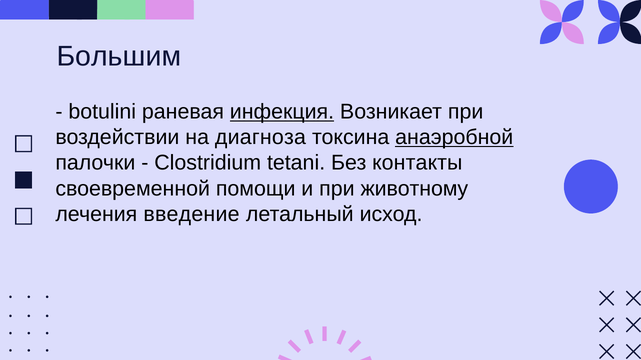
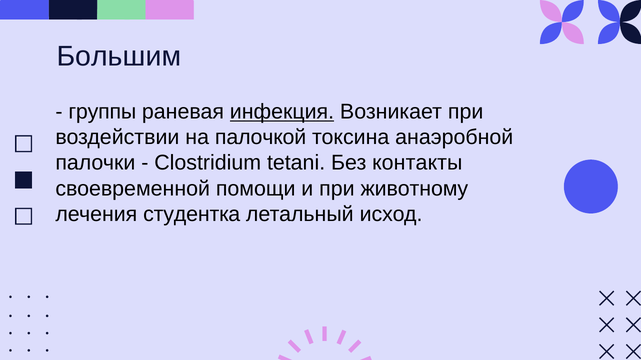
botulini: botulini -> группы
диагноза: диагноза -> палочкой
анаэробной underline: present -> none
введение: введение -> студентка
